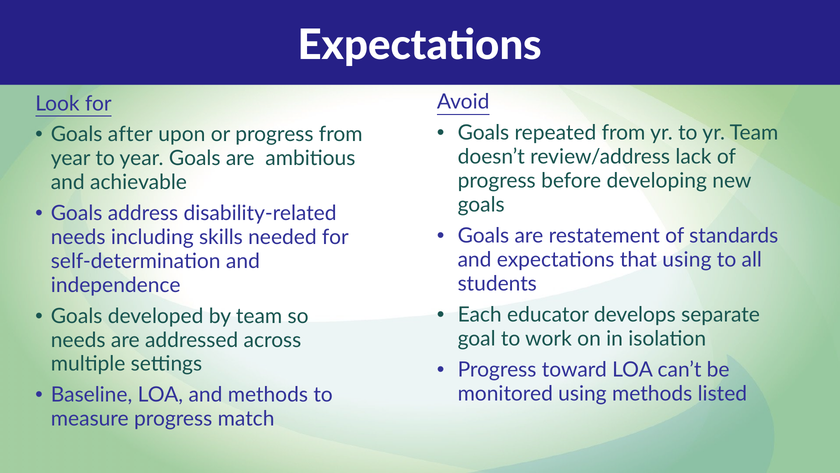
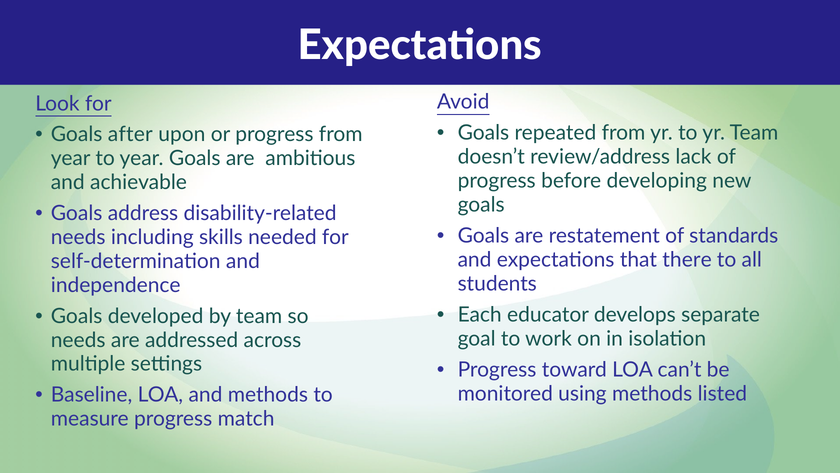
that using: using -> there
